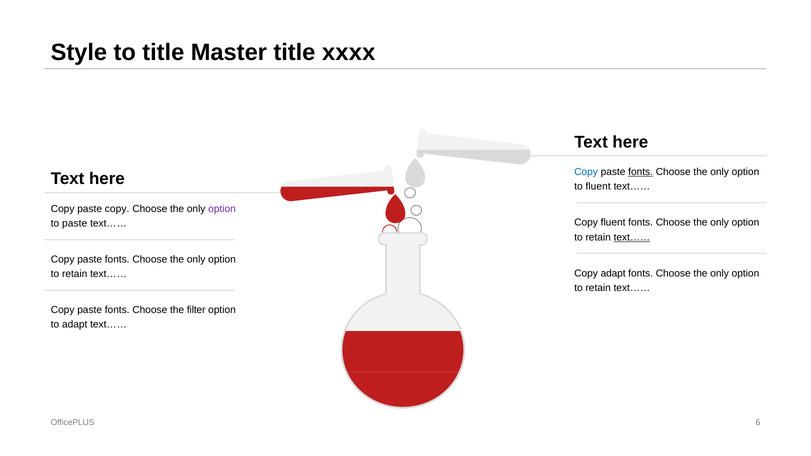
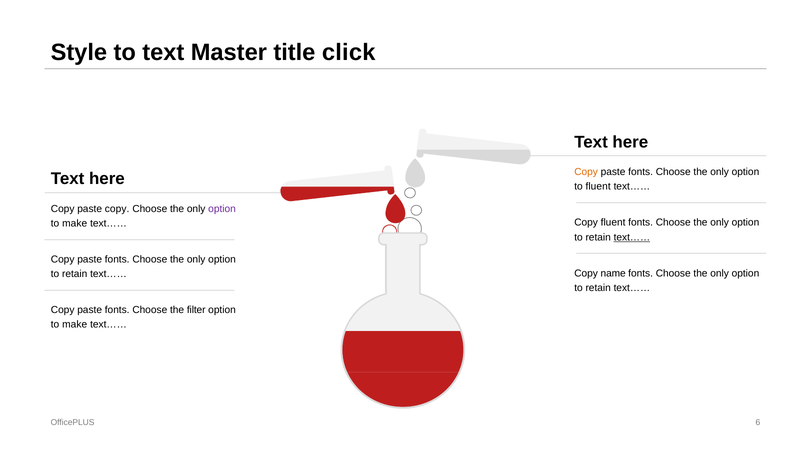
to title: title -> text
xxxx: xxxx -> click
Copy at (586, 172) colour: blue -> orange
fonts at (641, 172) underline: present -> none
paste at (75, 223): paste -> make
Copy adapt: adapt -> name
adapt at (75, 325): adapt -> make
